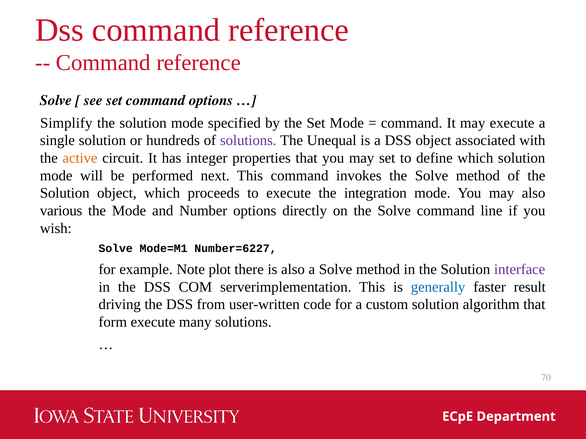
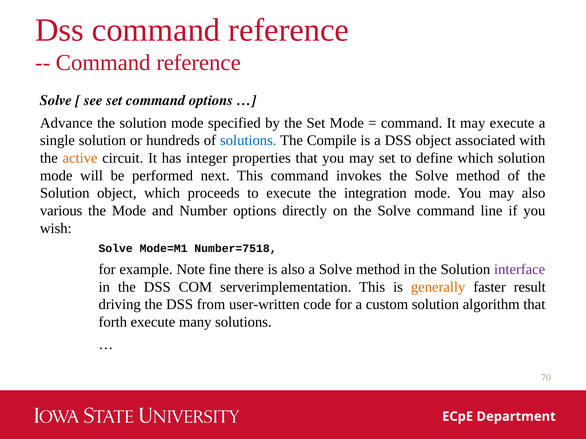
Simplify: Simplify -> Advance
solutions at (248, 141) colour: purple -> blue
Unequal: Unequal -> Compile
Number=6227: Number=6227 -> Number=7518
plot: plot -> fine
generally colour: blue -> orange
form: form -> forth
